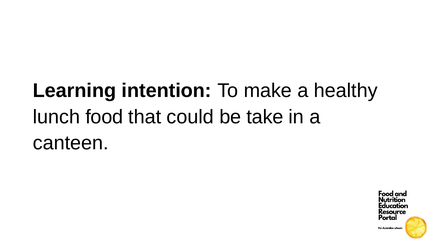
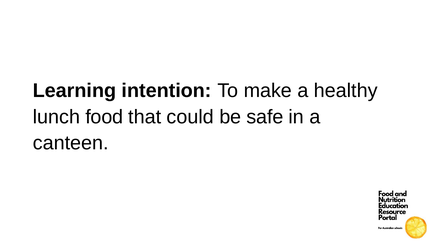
take: take -> safe
